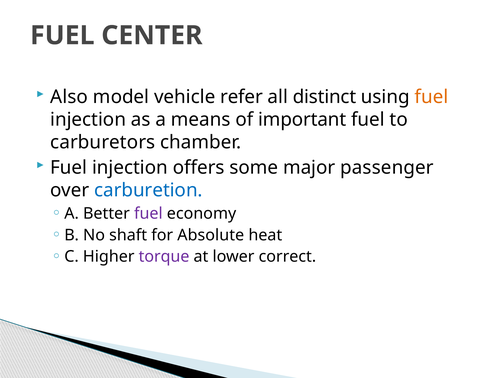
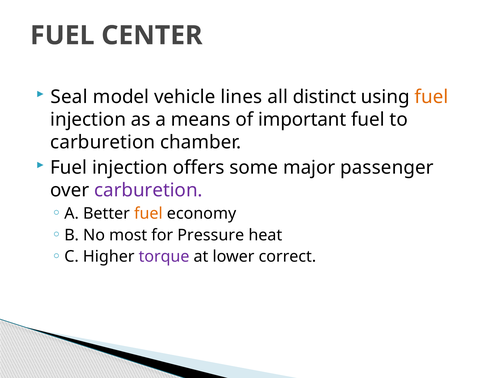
Also: Also -> Seal
refer: refer -> lines
carburetors at (103, 142): carburetors -> carburetion
carburetion at (148, 190) colour: blue -> purple
fuel at (148, 213) colour: purple -> orange
shaft: shaft -> most
Absolute: Absolute -> Pressure
